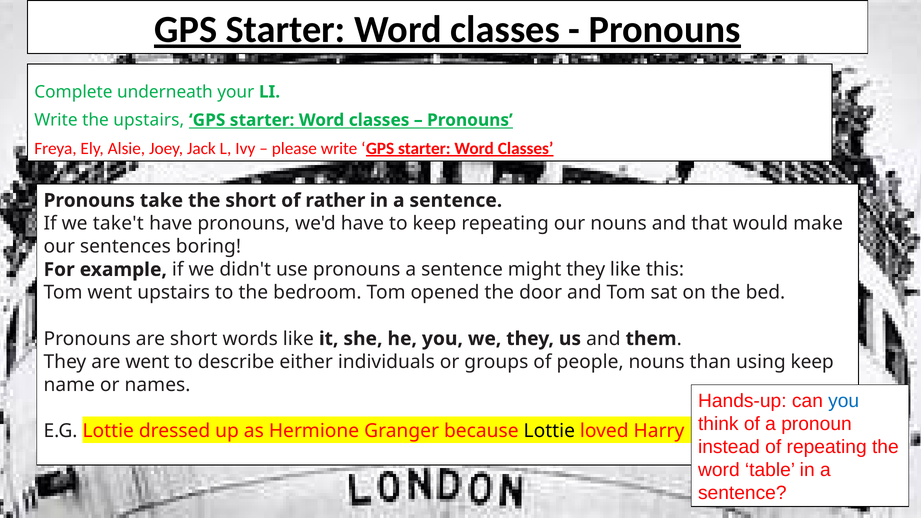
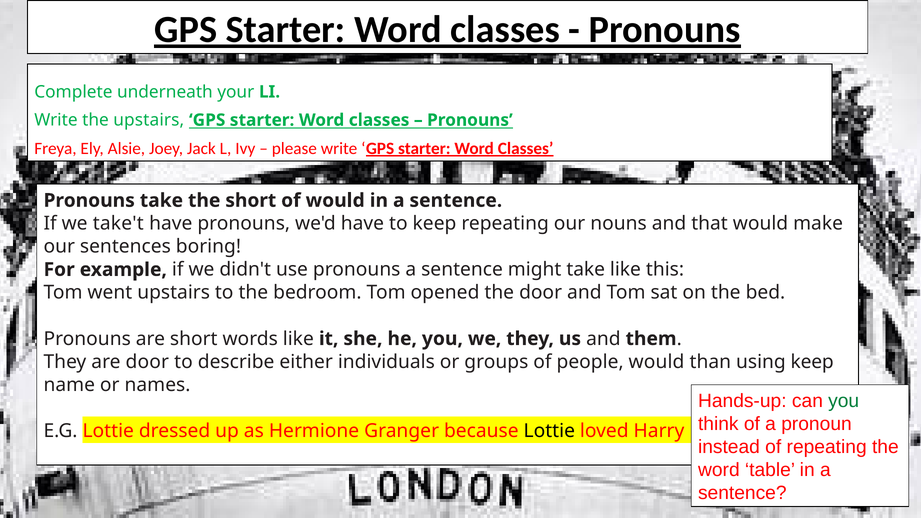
of rather: rather -> would
might they: they -> take
are went: went -> door
people nouns: nouns -> would
you at (844, 401) colour: blue -> green
